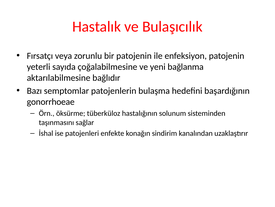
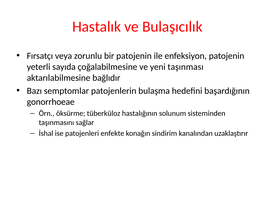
bağlanma: bağlanma -> taşınması
